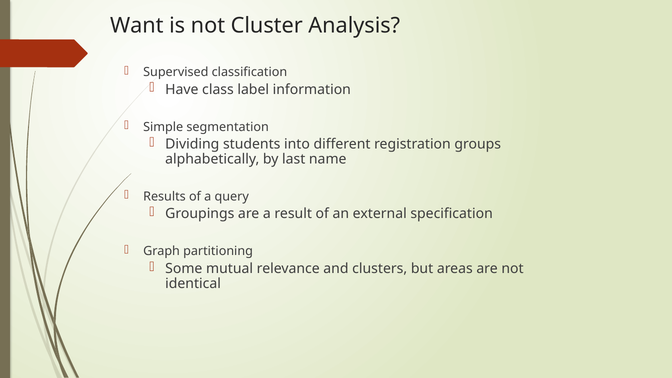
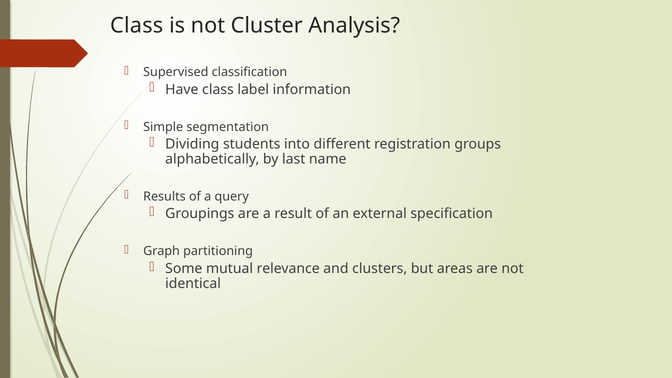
Want at (137, 25): Want -> Class
